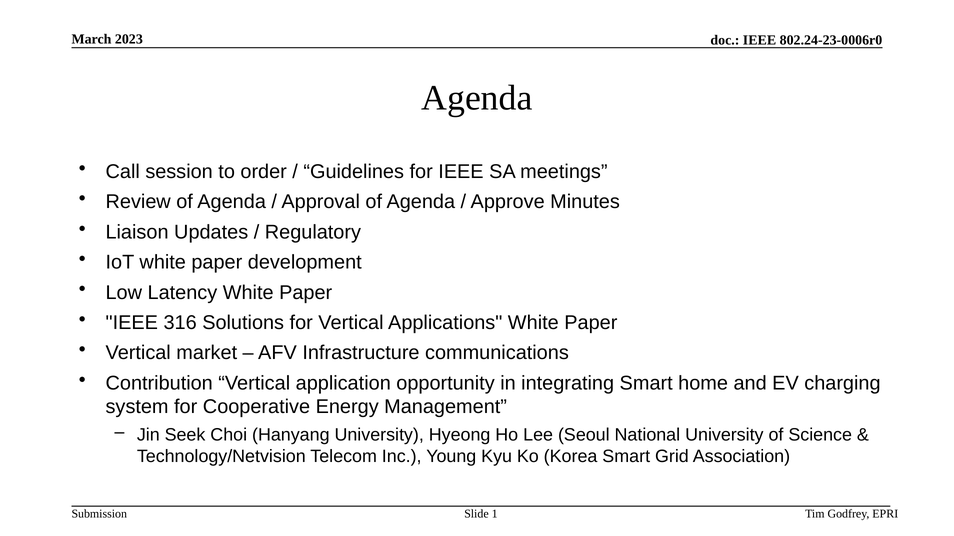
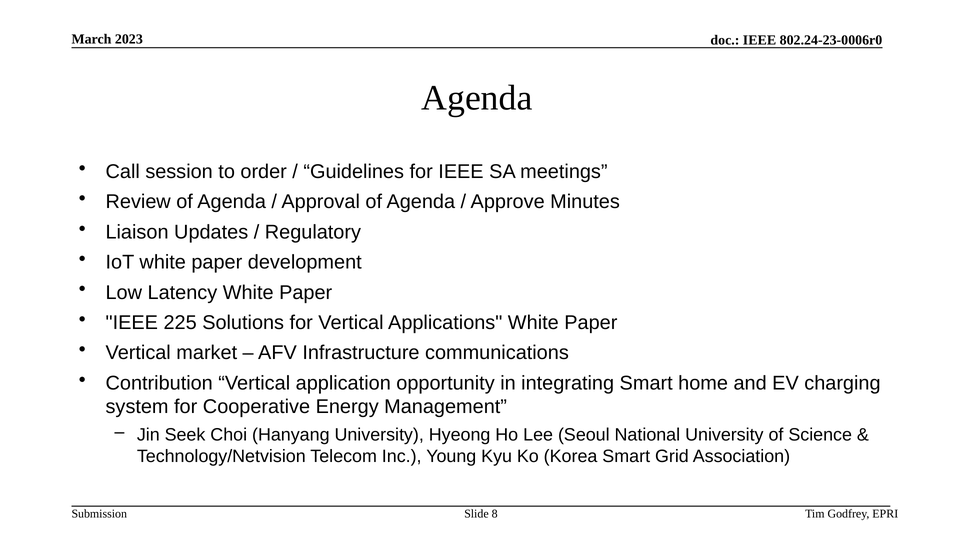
316: 316 -> 225
1: 1 -> 8
